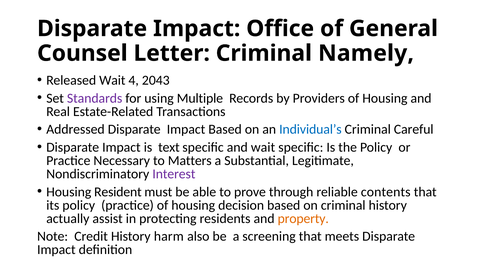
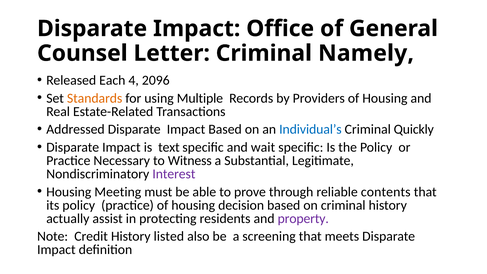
Released Wait: Wait -> Each
2043: 2043 -> 2096
Standards colour: purple -> orange
Careful: Careful -> Quickly
Matters: Matters -> Witness
Resident: Resident -> Meeting
property colour: orange -> purple
harm: harm -> listed
